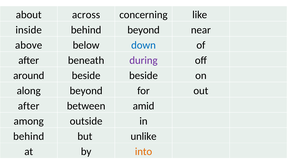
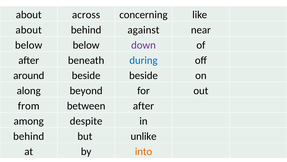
inside at (29, 30): inside -> about
behind beyond: beyond -> against
above at (29, 45): above -> below
down colour: blue -> purple
during colour: purple -> blue
after at (29, 106): after -> from
between amid: amid -> after
outside: outside -> despite
